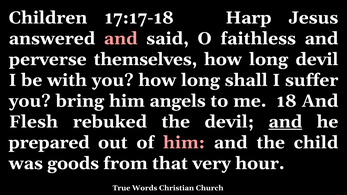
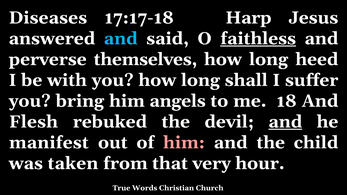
Children: Children -> Diseases
and at (121, 39) colour: pink -> light blue
faithless underline: none -> present
long devil: devil -> heed
prepared: prepared -> manifest
goods: goods -> taken
